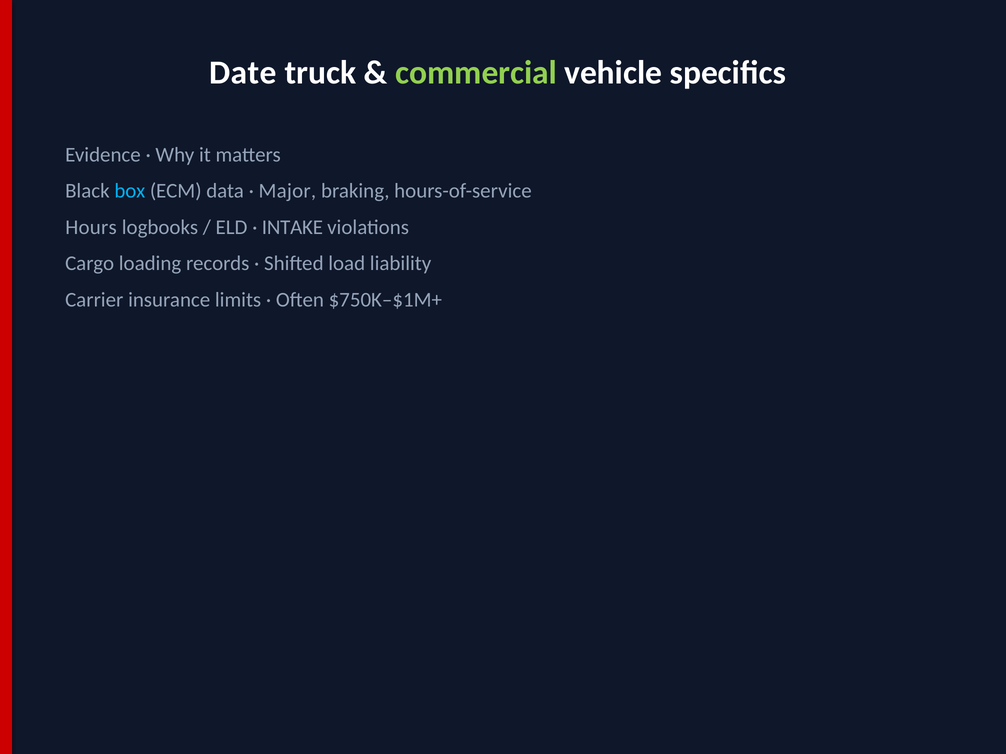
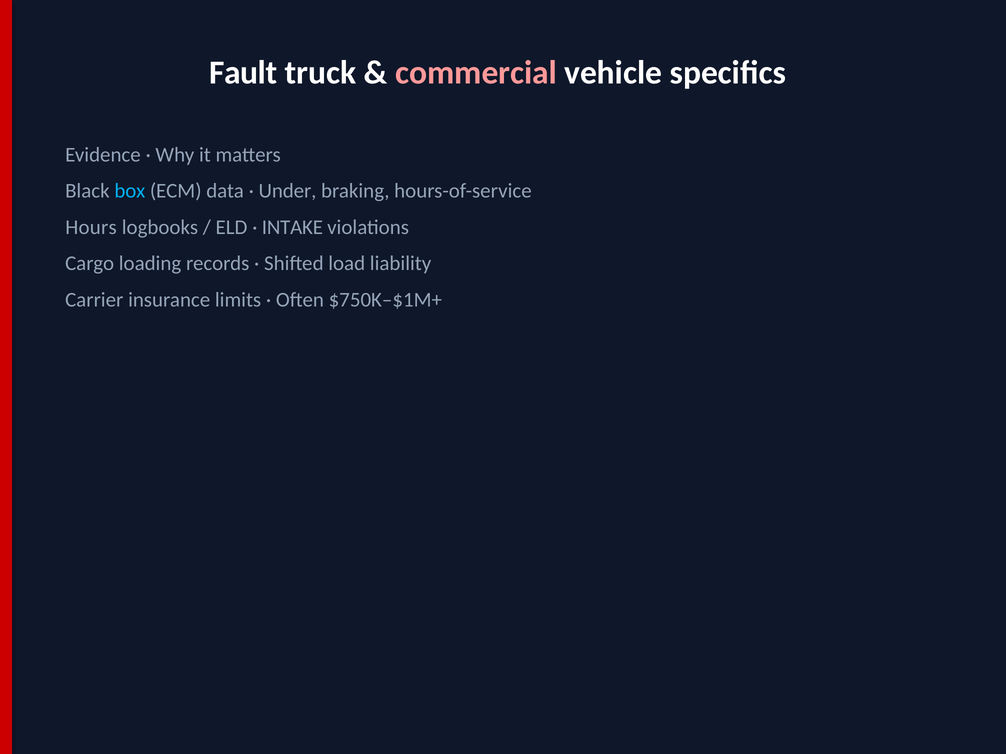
Date: Date -> Fault
commercial colour: light green -> pink
Major: Major -> Under
